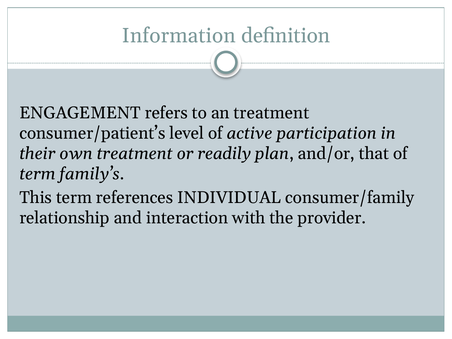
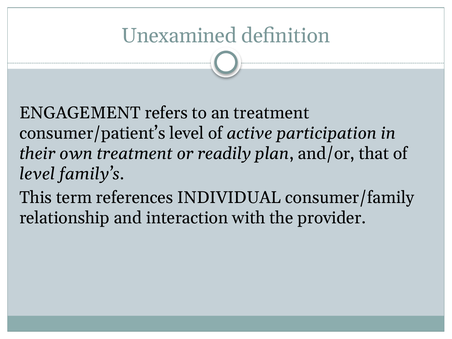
Information: Information -> Unexamined
term at (38, 174): term -> level
